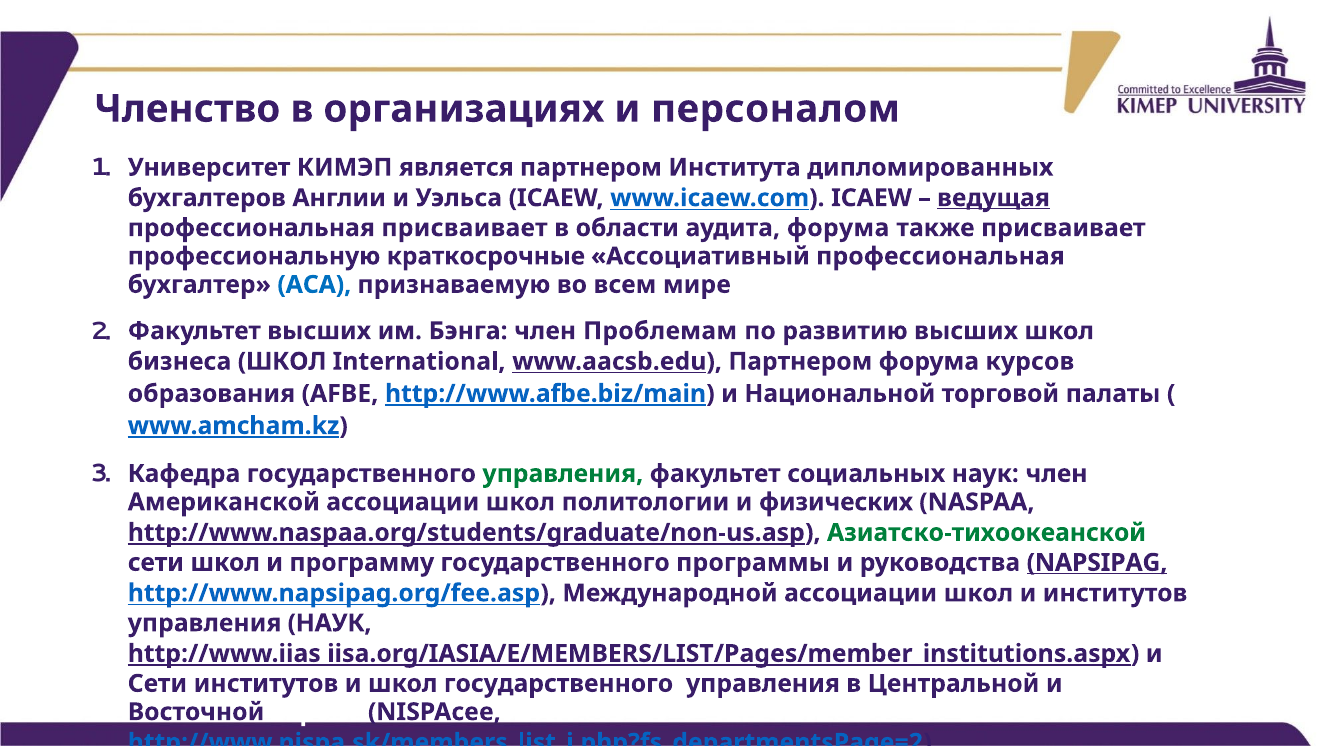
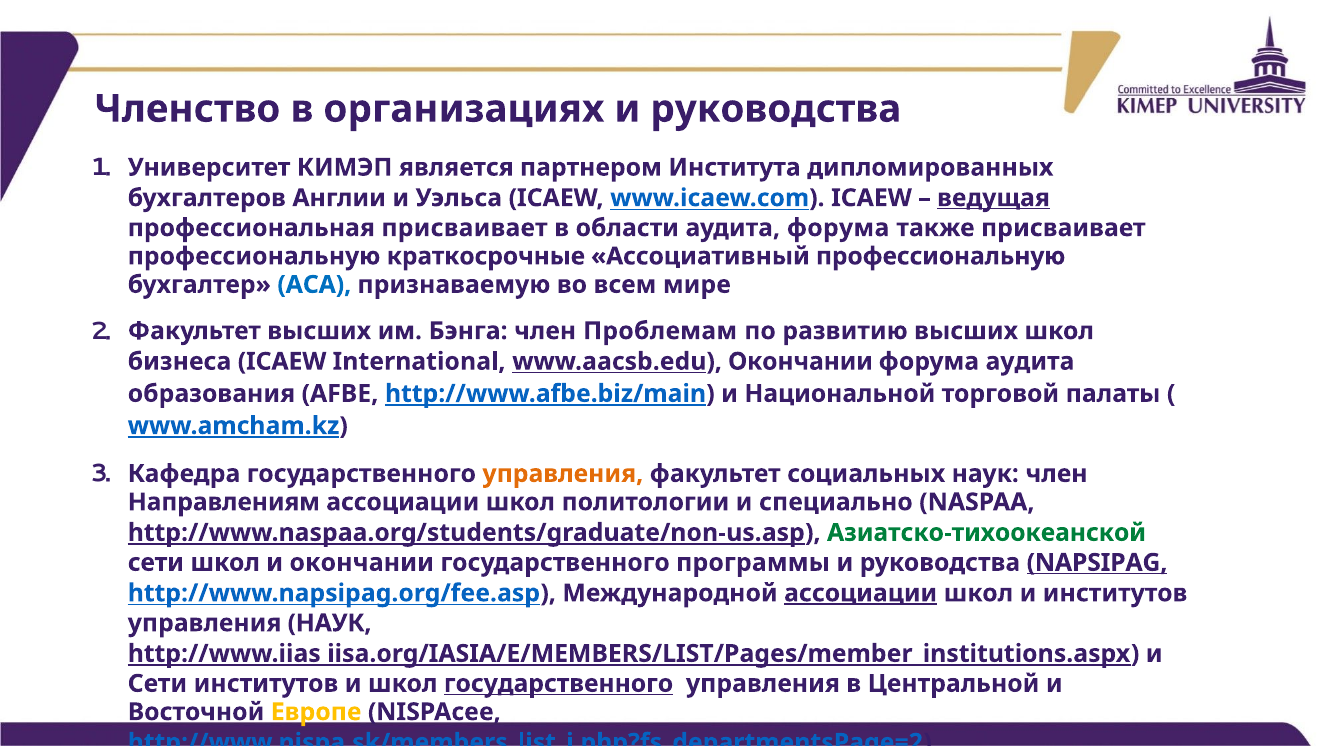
организациях и персоналом: персоналом -> руководства
Ассоциативный профессиональная: профессиональная -> профессиональную
бизнеса ШКОЛ: ШКОЛ -> ICAEW
www.aacsb.edu Партнером: Партнером -> Окончании
форума курсов: курсов -> аудита
управления at (563, 474) colour: green -> orange
Американской: Американской -> Направлениям
физических: физических -> специально
и программу: программу -> окончании
ассоциации at (861, 593) underline: none -> present
государственного at (558, 683) underline: none -> present
Европе colour: white -> yellow
